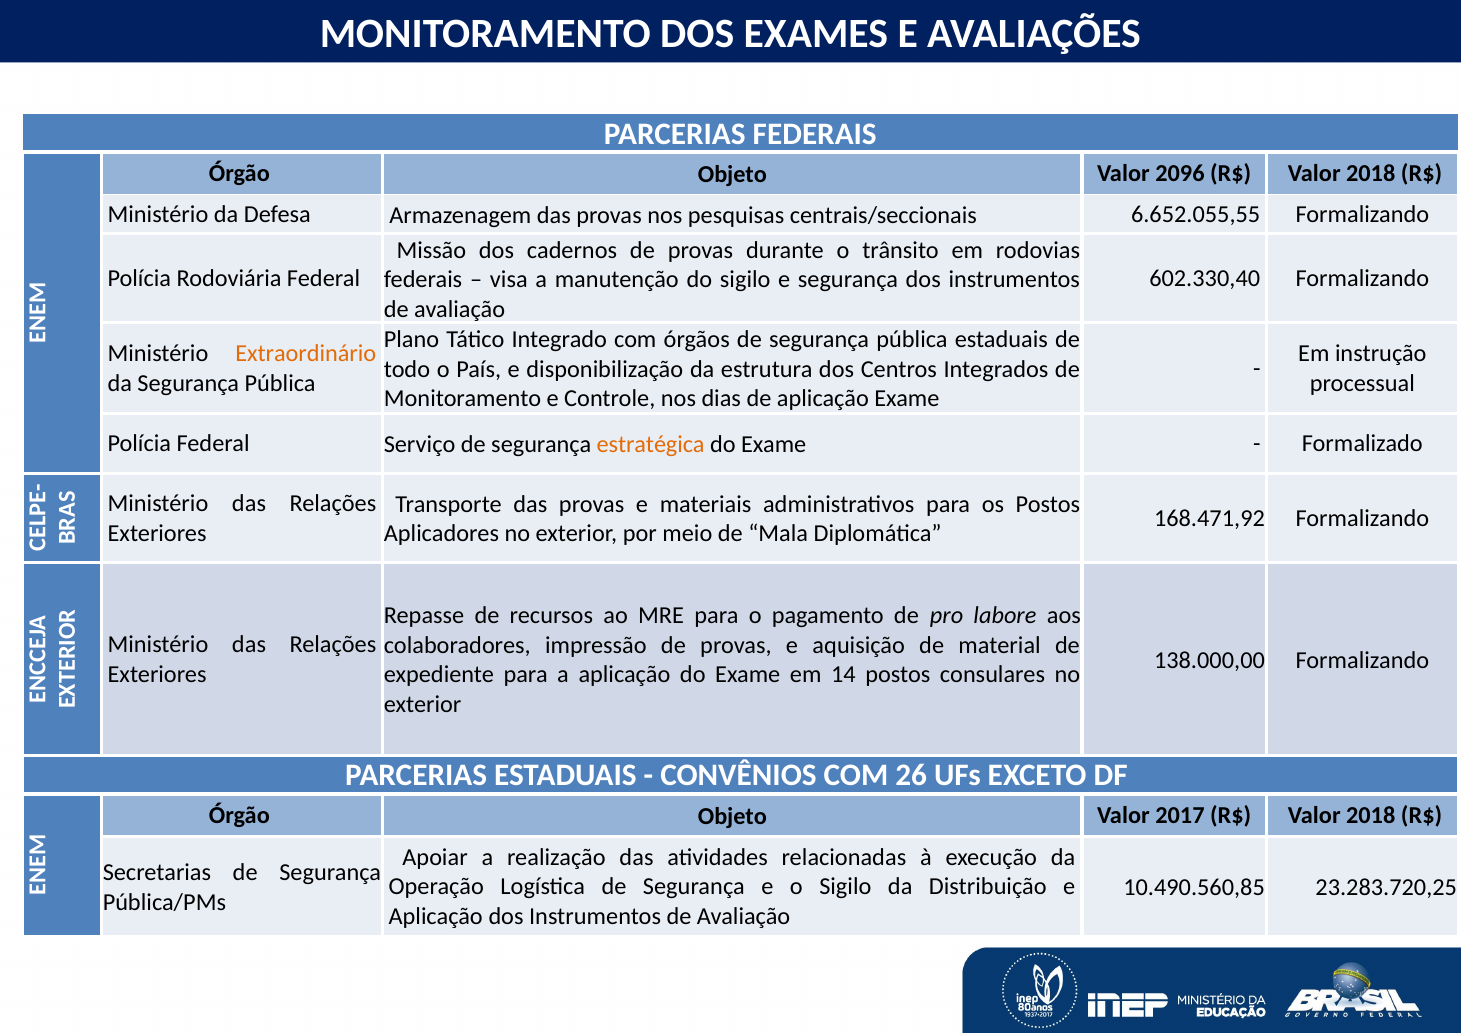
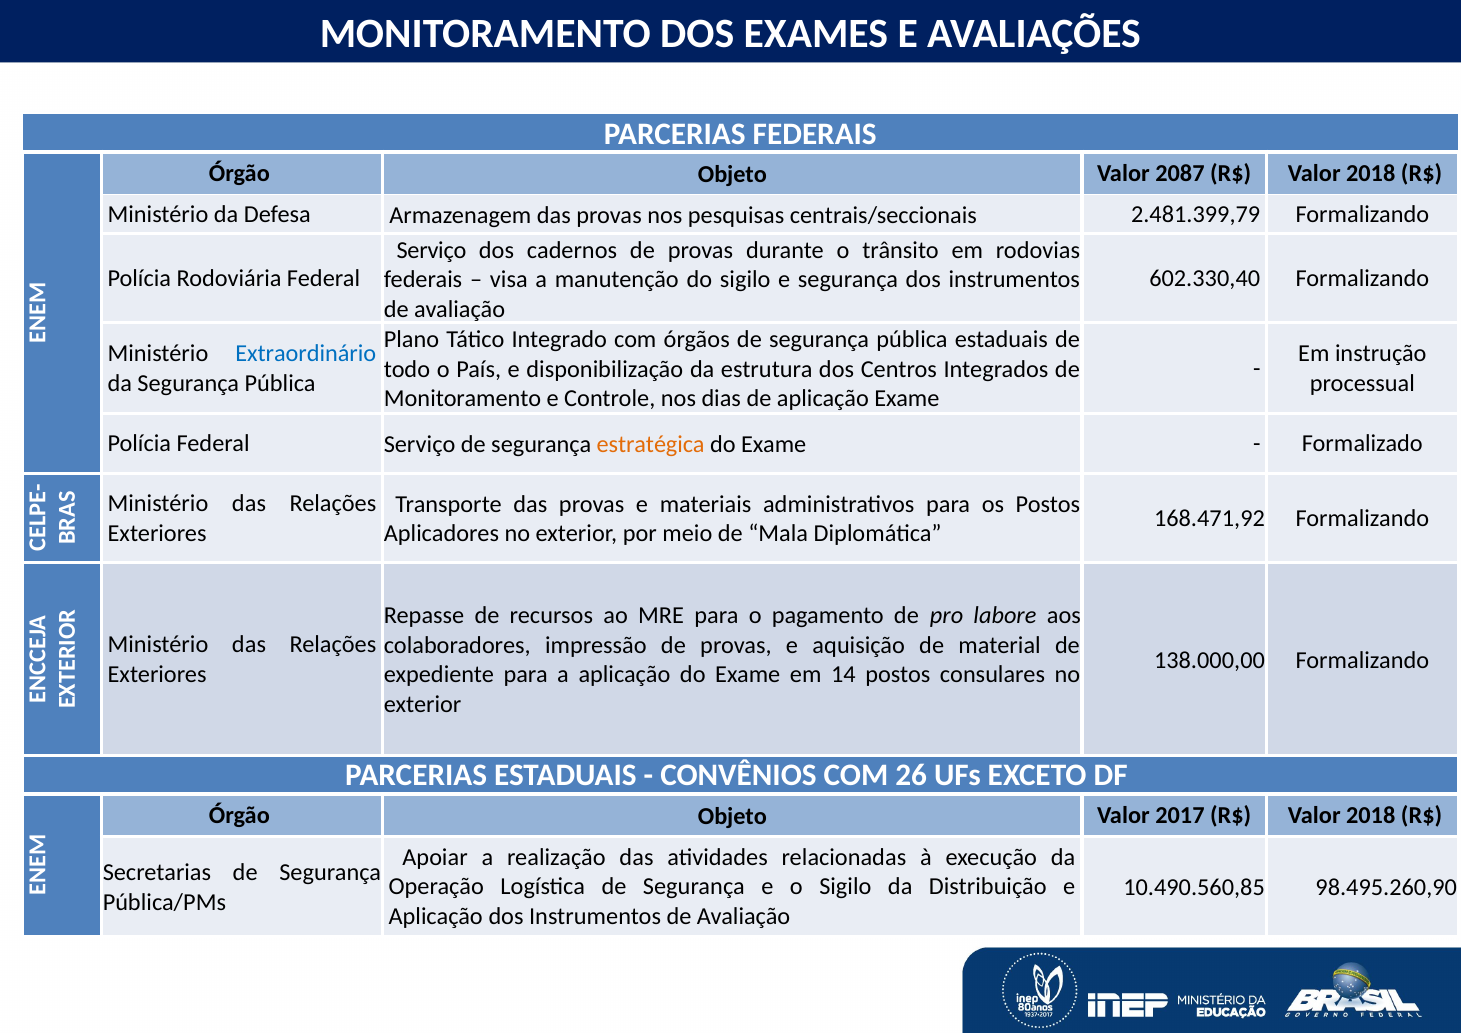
2096: 2096 -> 2087
6.652.055,55: 6.652.055,55 -> 2.481.399,79
Missão at (431, 250): Missão -> Serviço
Extraordinário colour: orange -> blue
23.283.720,25: 23.283.720,25 -> 98.495.260,90
